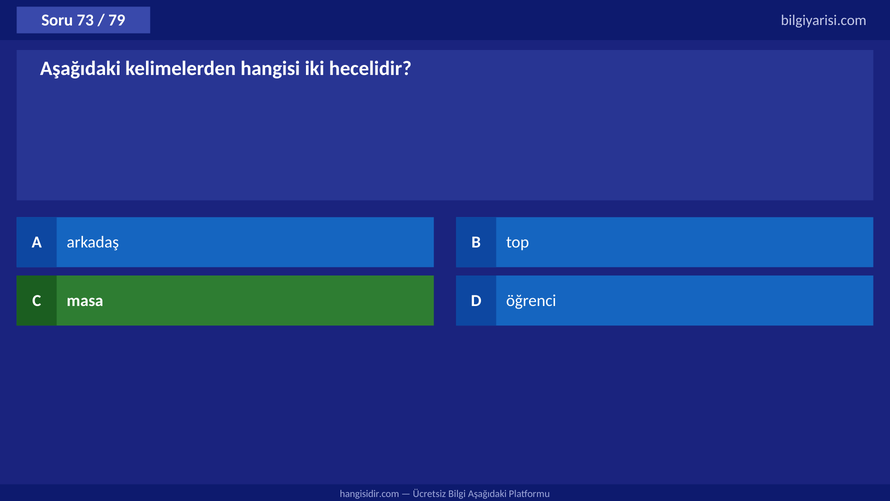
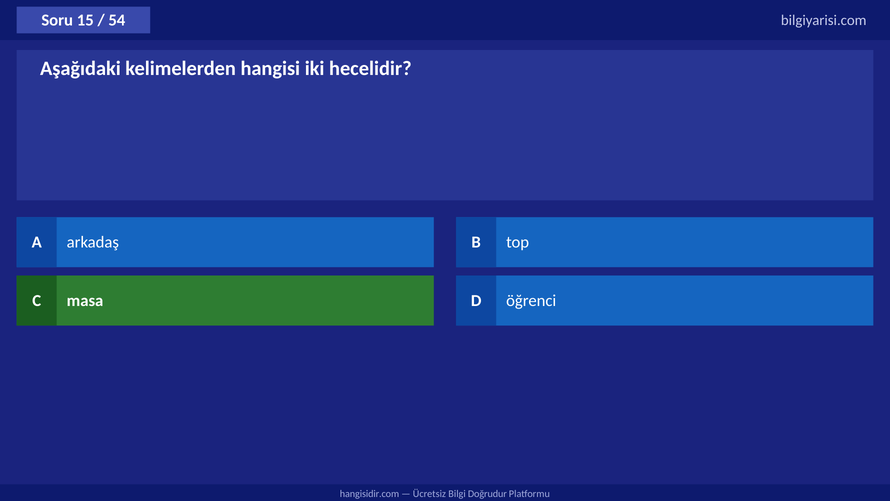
73: 73 -> 15
79: 79 -> 54
Bilgi Aşağıdaki: Aşağıdaki -> Doğrudur
